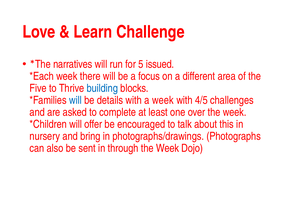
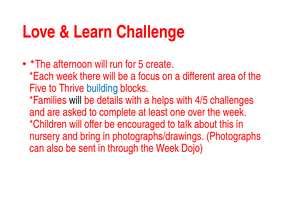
narratives: narratives -> afternoon
issued: issued -> create
will at (75, 100) colour: blue -> black
a week: week -> helps
